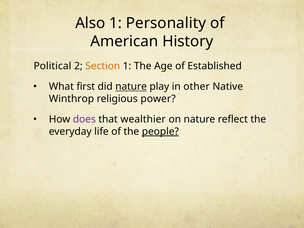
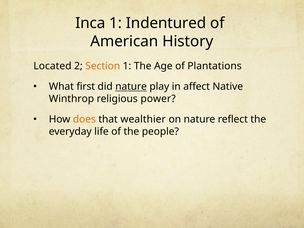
Also: Also -> Inca
Personality: Personality -> Indentured
Political: Political -> Located
Established: Established -> Plantations
other: other -> affect
does colour: purple -> orange
people underline: present -> none
